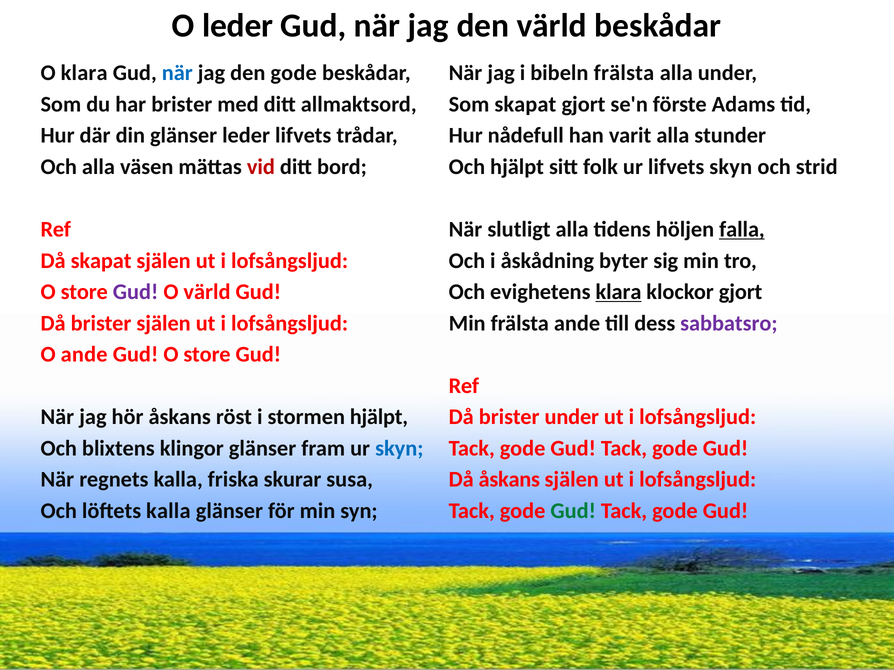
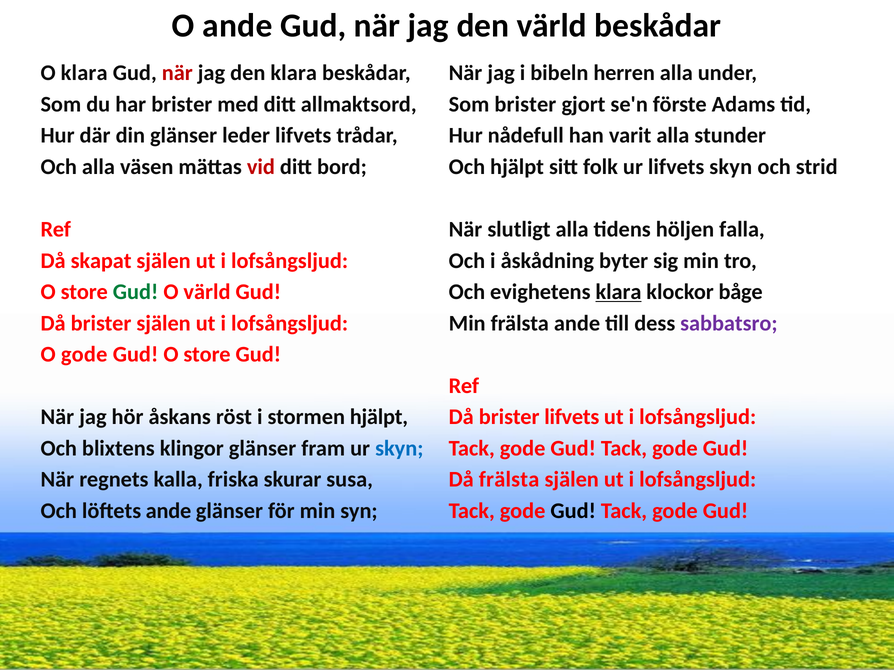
O leder: leder -> ande
när at (177, 73) colour: blue -> red
den gode: gode -> klara
bibeln frälsta: frälsta -> herren
Som skapat: skapat -> brister
falla underline: present -> none
Gud at (136, 292) colour: purple -> green
klockor gjort: gjort -> båge
O ande: ande -> gode
brister under: under -> lifvets
Då åskans: åskans -> frälsta
löftets kalla: kalla -> ande
Gud at (573, 511) colour: green -> black
